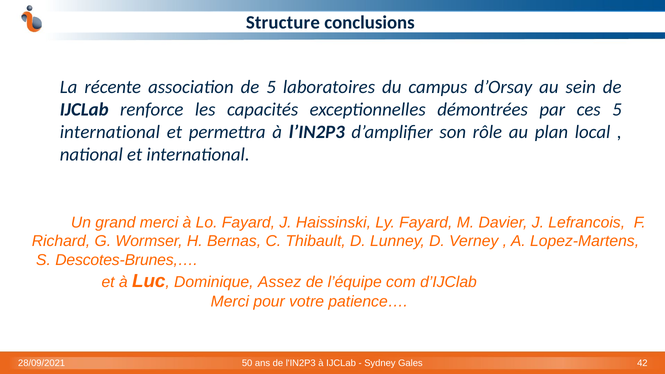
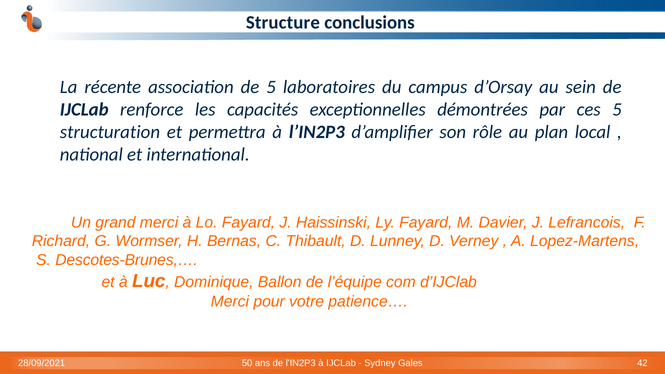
international at (110, 132): international -> structuration
Assez: Assez -> Ballon
